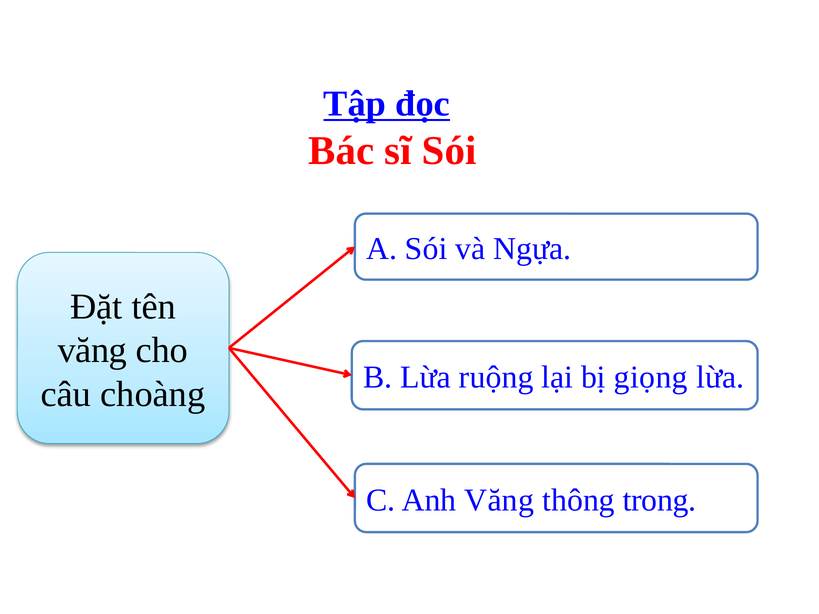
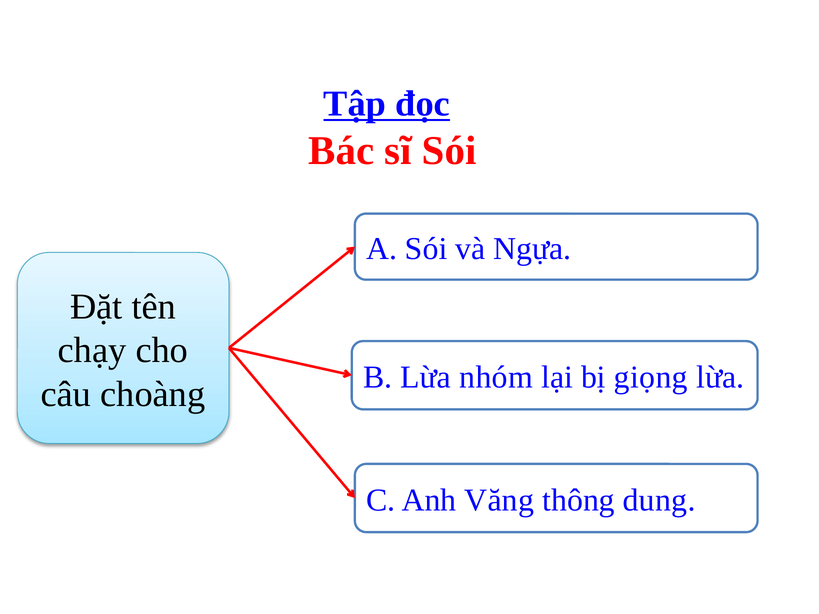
văng at (92, 351): văng -> chạy
ruộng: ruộng -> nhóm
trong: trong -> dung
